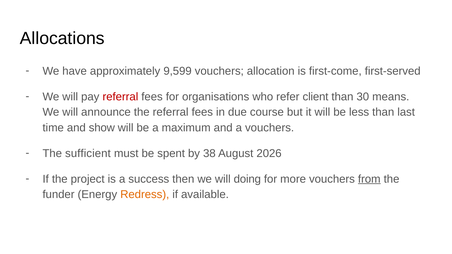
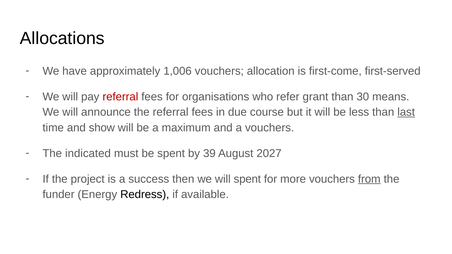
9,599: 9,599 -> 1,006
client: client -> grant
last underline: none -> present
sufficient: sufficient -> indicated
38: 38 -> 39
2026: 2026 -> 2027
will doing: doing -> spent
Redress colour: orange -> black
